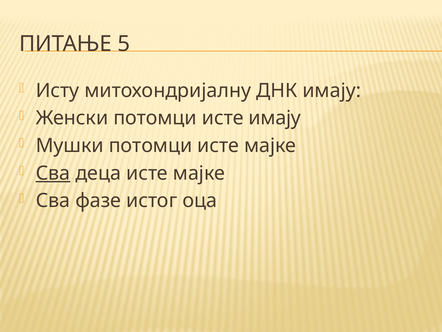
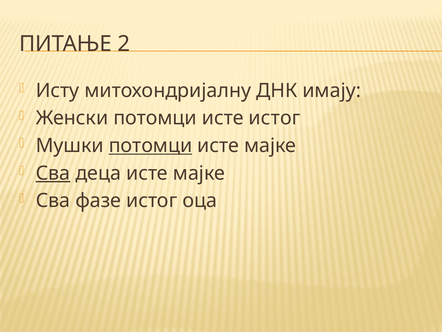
5: 5 -> 2
исте имају: имају -> истог
потомци at (150, 145) underline: none -> present
